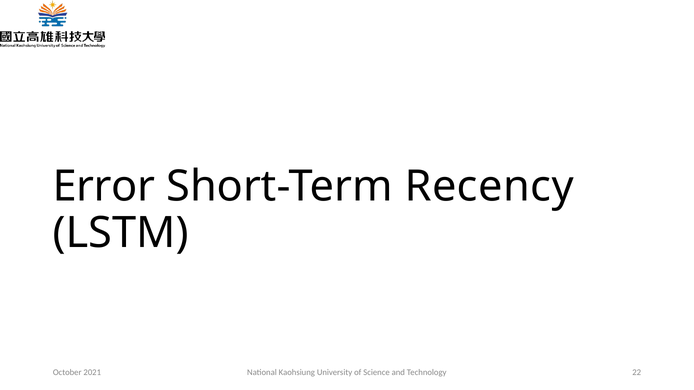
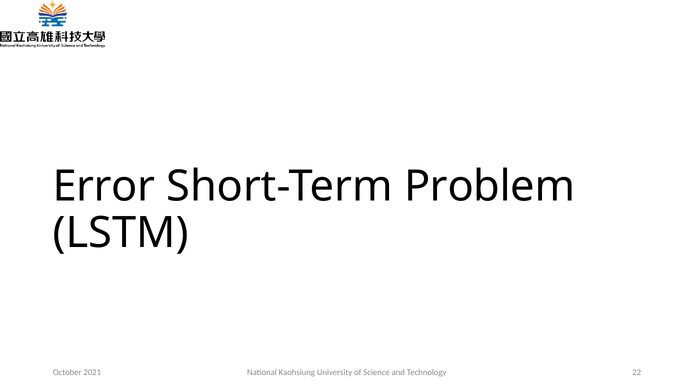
Recency: Recency -> Problem
